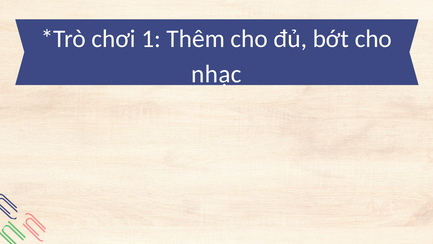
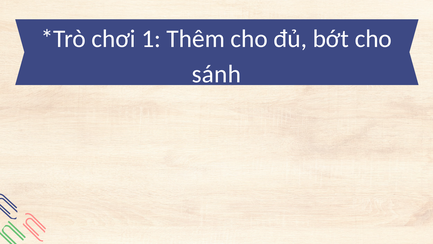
nhạc: nhạc -> sánh
